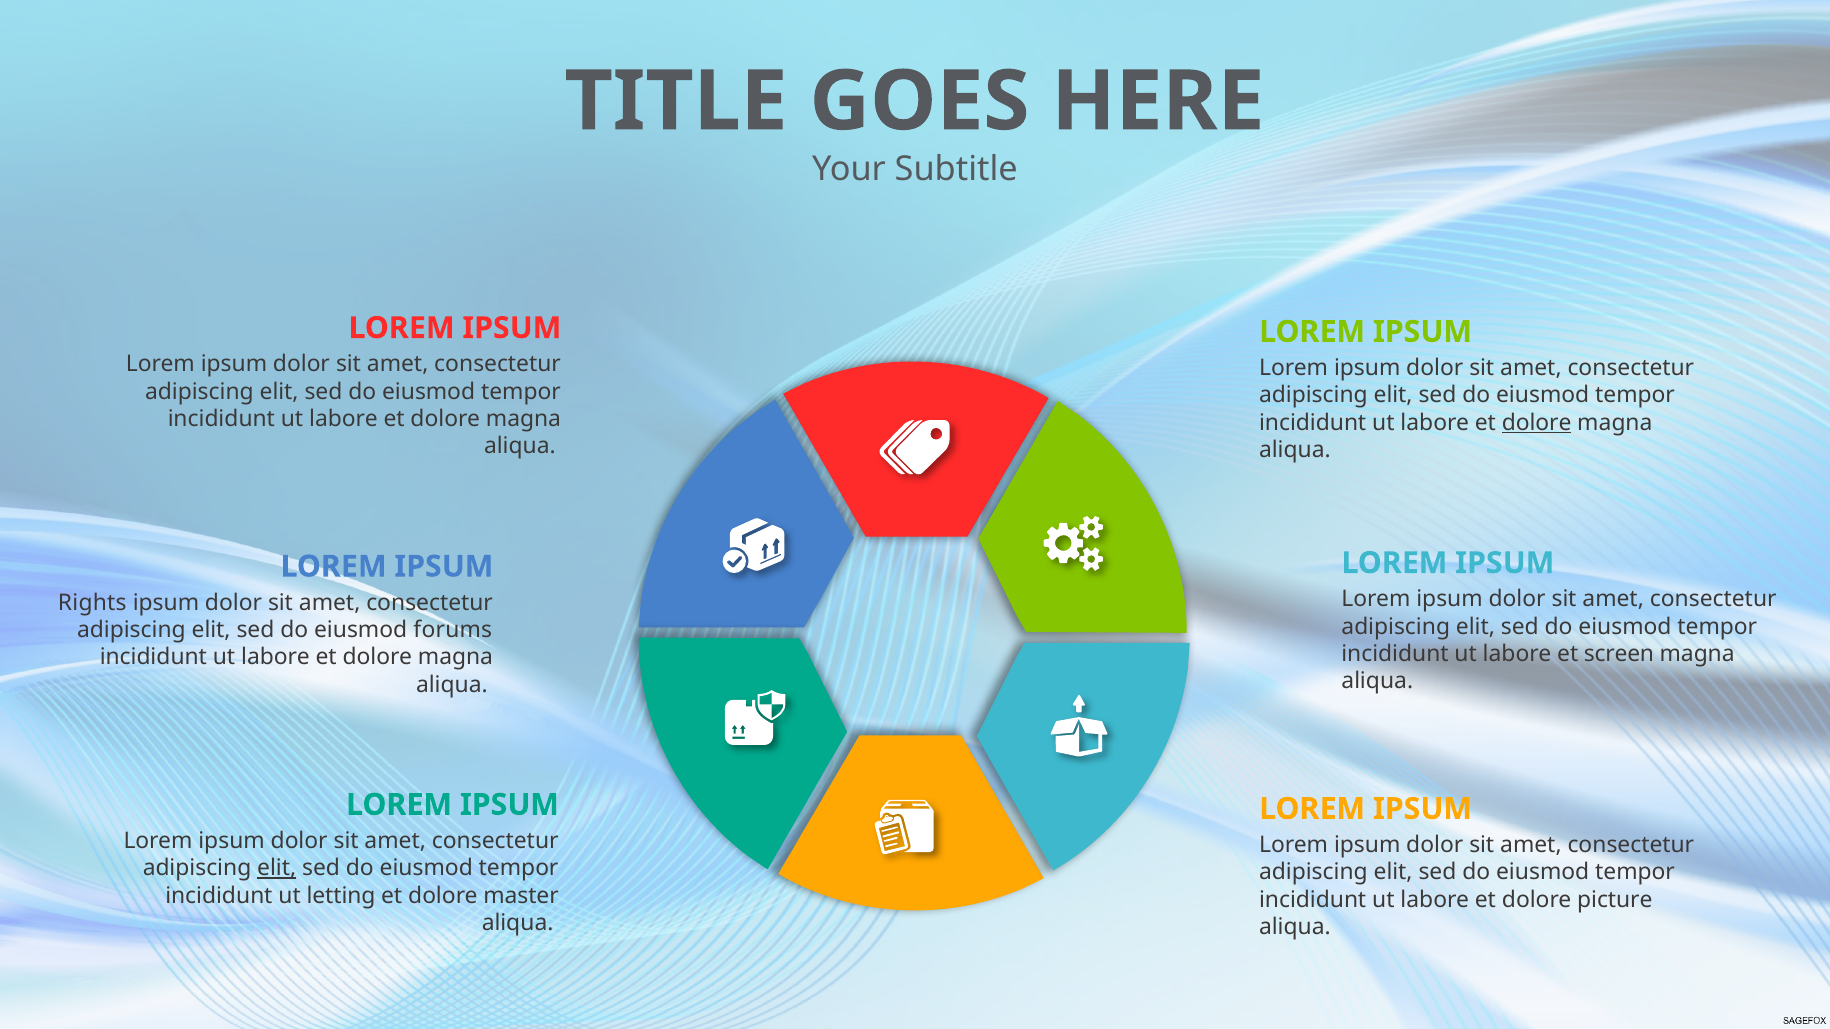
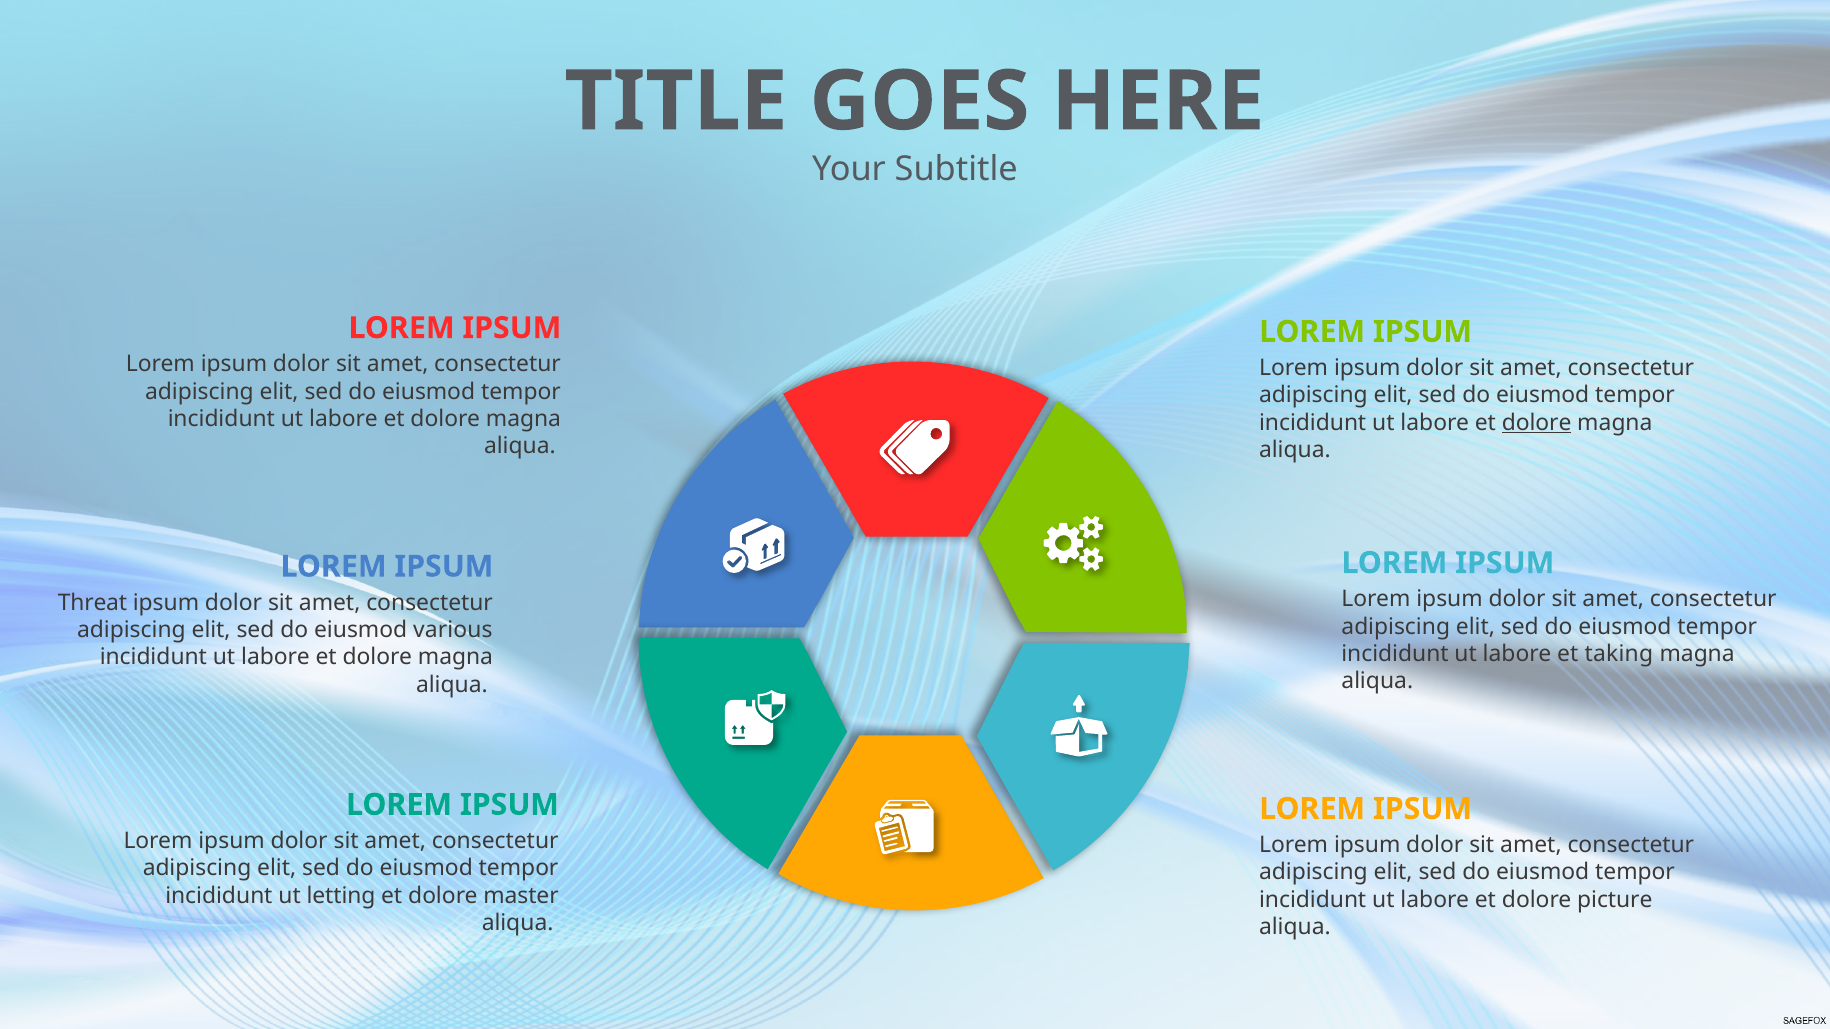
Rights: Rights -> Threat
forums: forums -> various
screen: screen -> taking
elit at (277, 869) underline: present -> none
